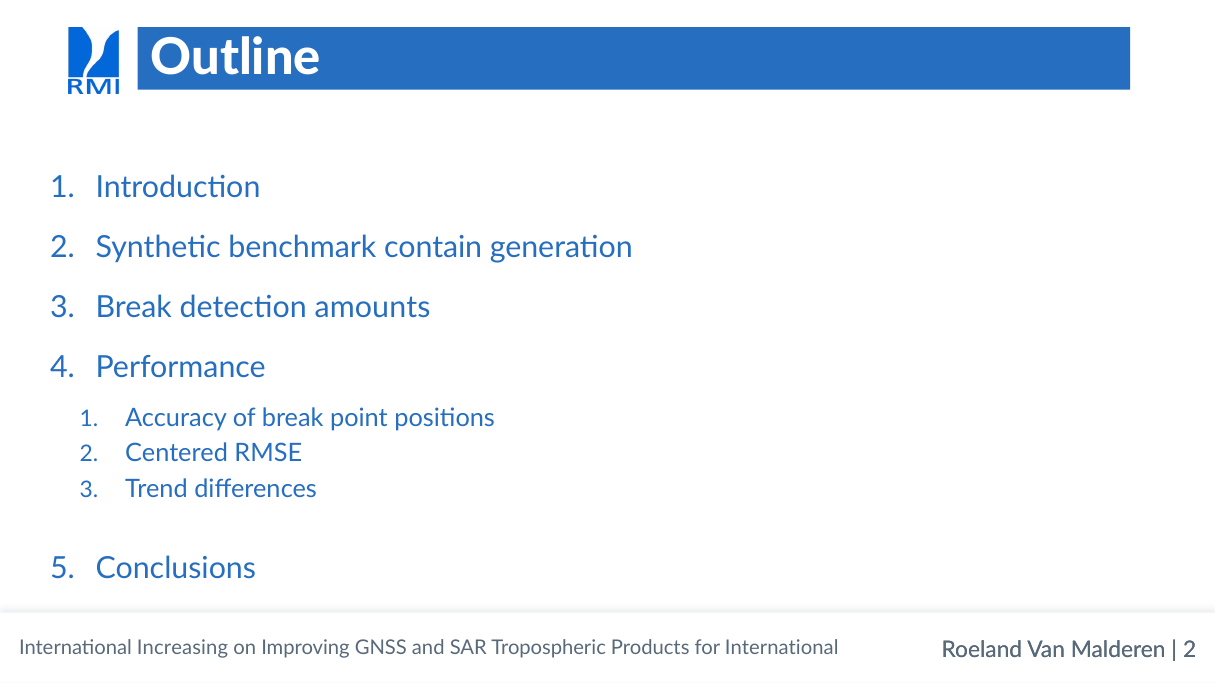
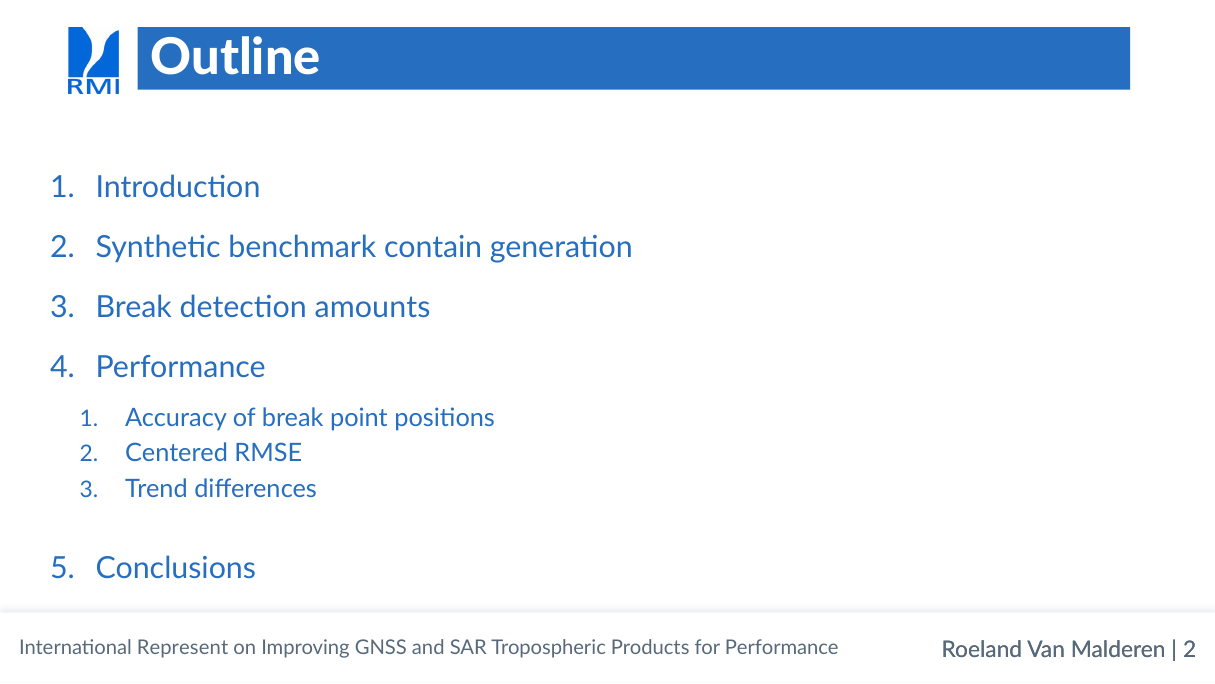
Increasing: Increasing -> Represent
for International: International -> Performance
